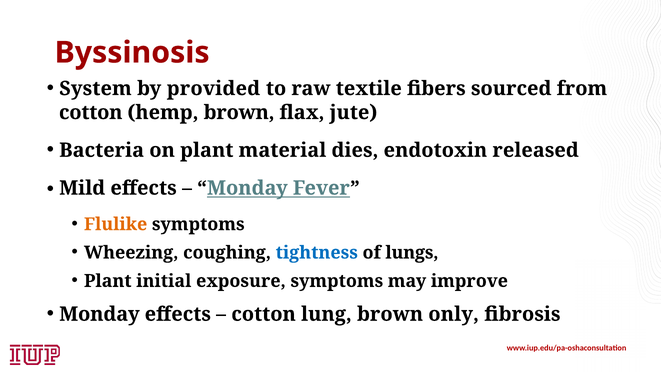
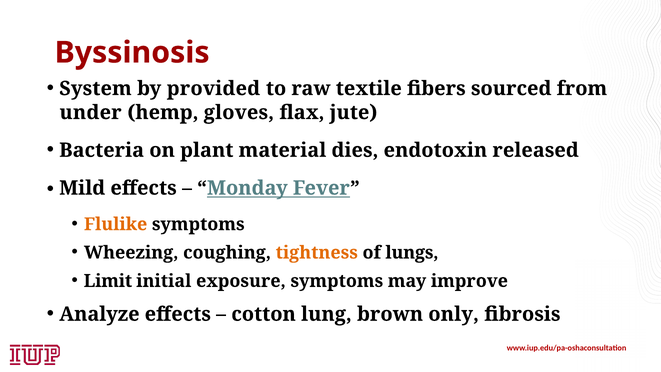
cotton at (91, 112): cotton -> under
hemp brown: brown -> gloves
tightness colour: blue -> orange
Plant at (108, 281): Plant -> Limit
Monday at (99, 314): Monday -> Analyze
